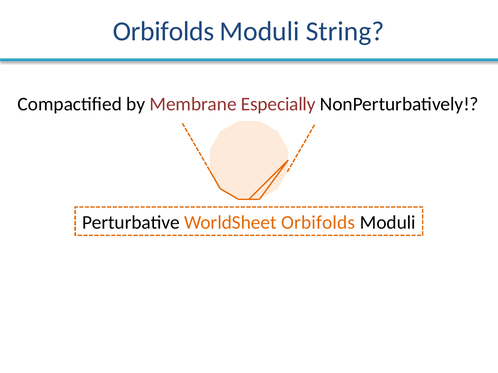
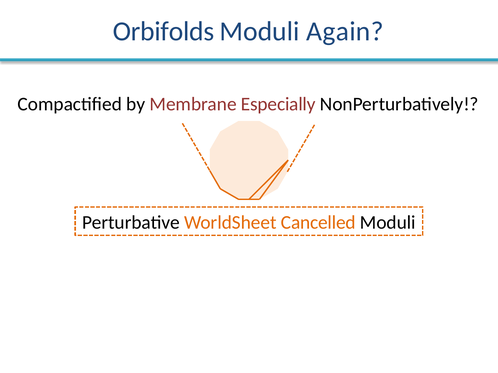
String: String -> Again
WorldSheet Orbifolds: Orbifolds -> Cancelled
